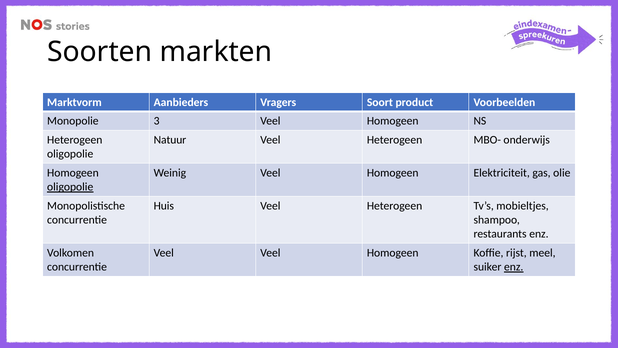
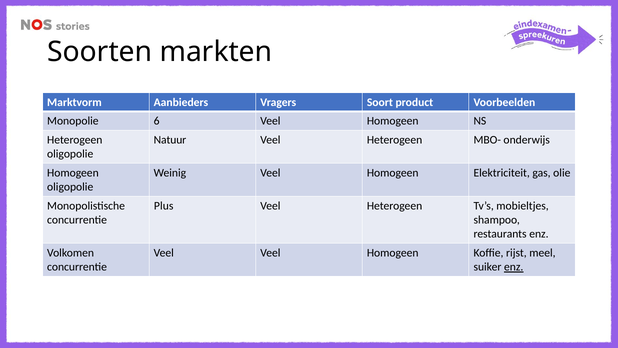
3: 3 -> 6
oligopolie at (70, 187) underline: present -> none
Huis: Huis -> Plus
